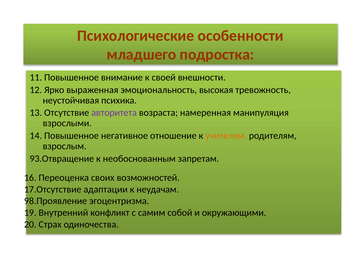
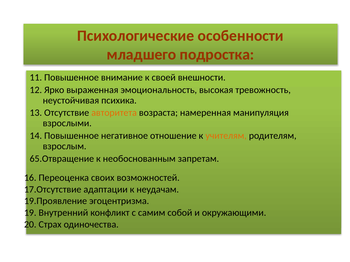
авторитета colour: purple -> orange
93.Отвращение: 93.Отвращение -> 65.Отвращение
98.Проявление: 98.Проявление -> 19.Проявление
